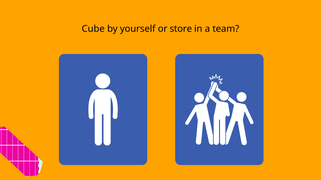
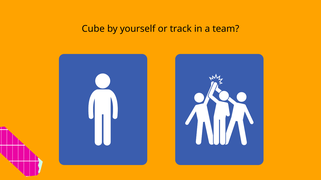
store: store -> track
